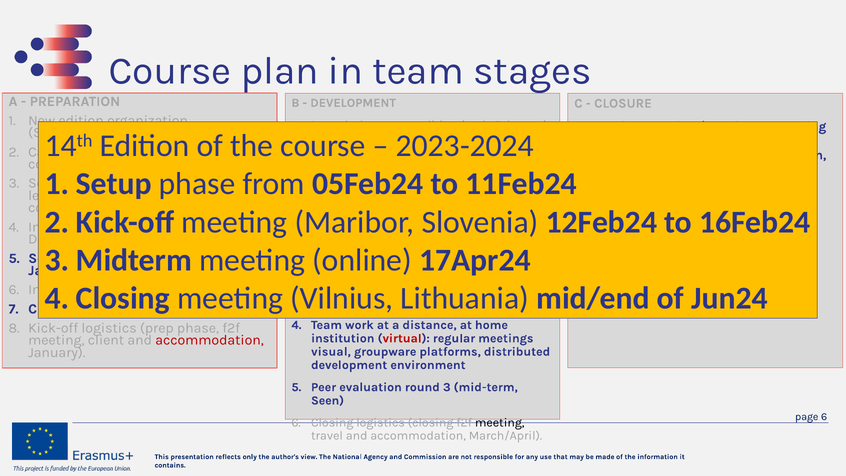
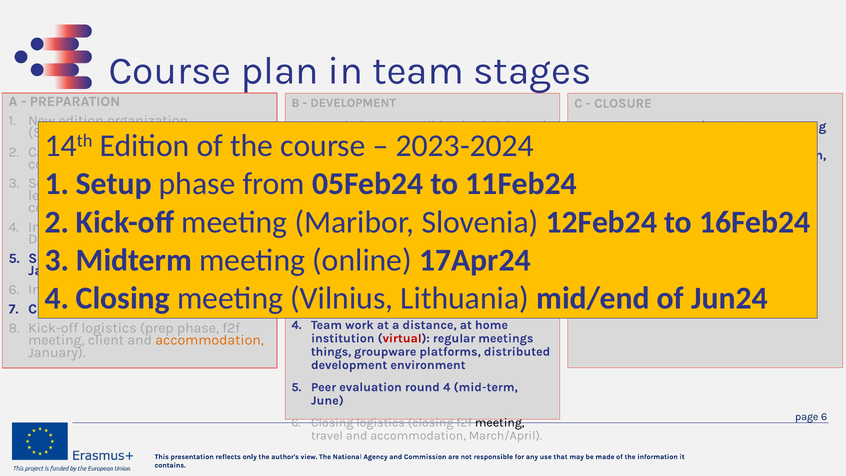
accommodation at (210, 340) colour: red -> orange
visual at (331, 351): visual -> things
3 at (447, 387): 3 -> 4
Seen at (328, 400): Seen -> June
